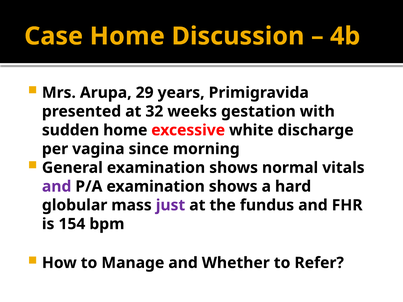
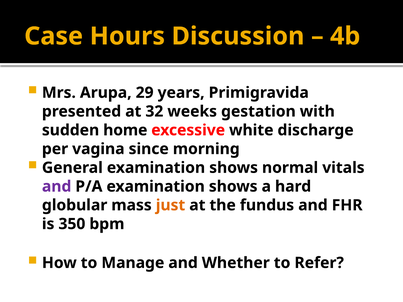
Case Home: Home -> Hours
just colour: purple -> orange
154: 154 -> 350
